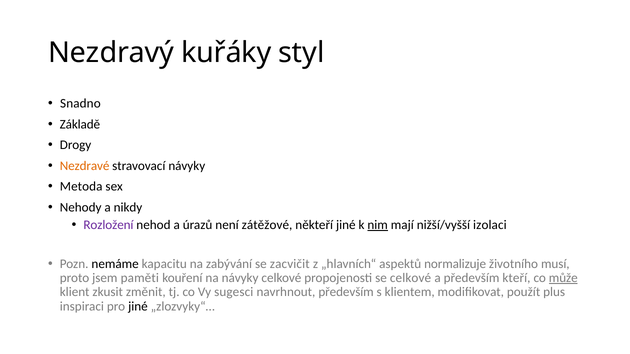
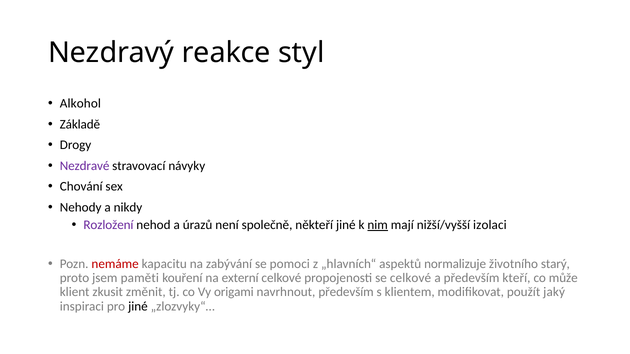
kuřáky: kuřáky -> reakce
Snadno: Snadno -> Alkohol
Nezdravé colour: orange -> purple
Metoda: Metoda -> Chování
zátěžové: zátěžové -> společně
nemáme colour: black -> red
zacvičit: zacvičit -> pomoci
musí: musí -> starý
na návyky: návyky -> externí
může underline: present -> none
sugesci: sugesci -> origami
plus: plus -> jaký
